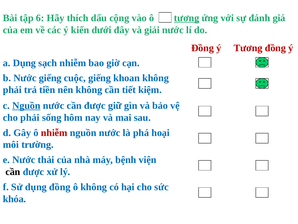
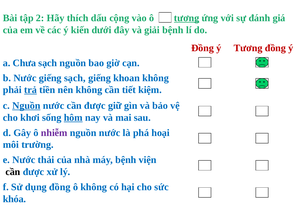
6: 6 -> 2
giải nước: nước -> bệnh
a Dụng: Dụng -> Chưa
sạch nhiễm: nhiễm -> nguồn
giếng cuộc: cuộc -> sạch
trả underline: none -> present
cho phải: phải -> khơi
hôm underline: none -> present
nhiễm at (54, 132) colour: red -> purple
